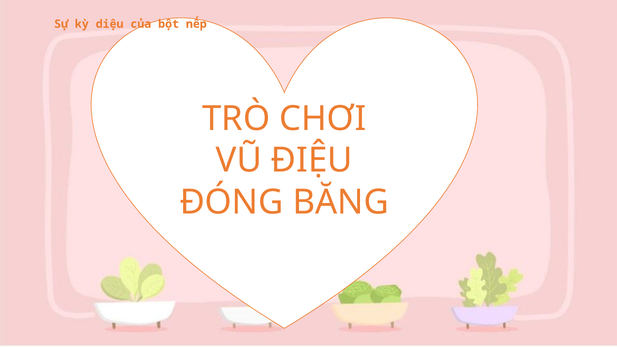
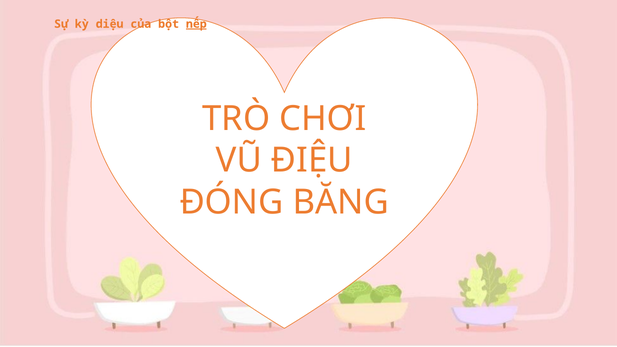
nếp underline: none -> present
